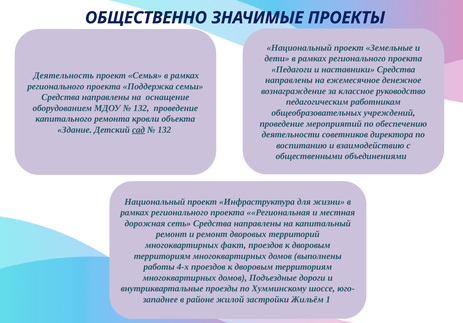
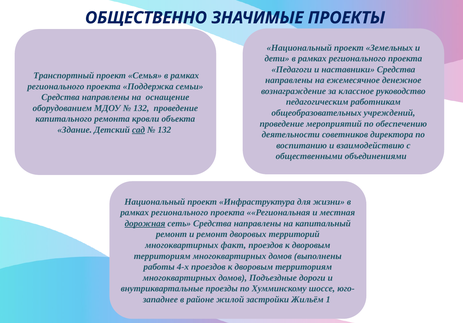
Земельные: Земельные -> Земельных
Деятельность: Деятельность -> Транспортный
дорожная underline: none -> present
